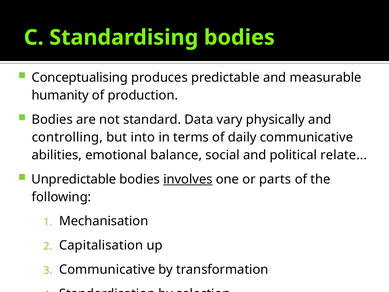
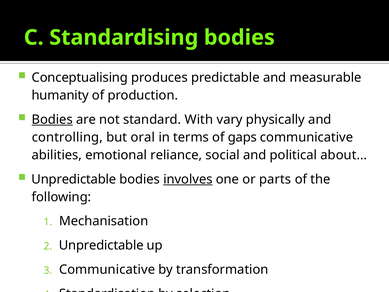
Bodies at (52, 119) underline: none -> present
Data: Data -> With
into: into -> oral
daily: daily -> gaps
balance: balance -> reliance
relate: relate -> about
Capitalisation at (101, 245): Capitalisation -> Unpredictable
